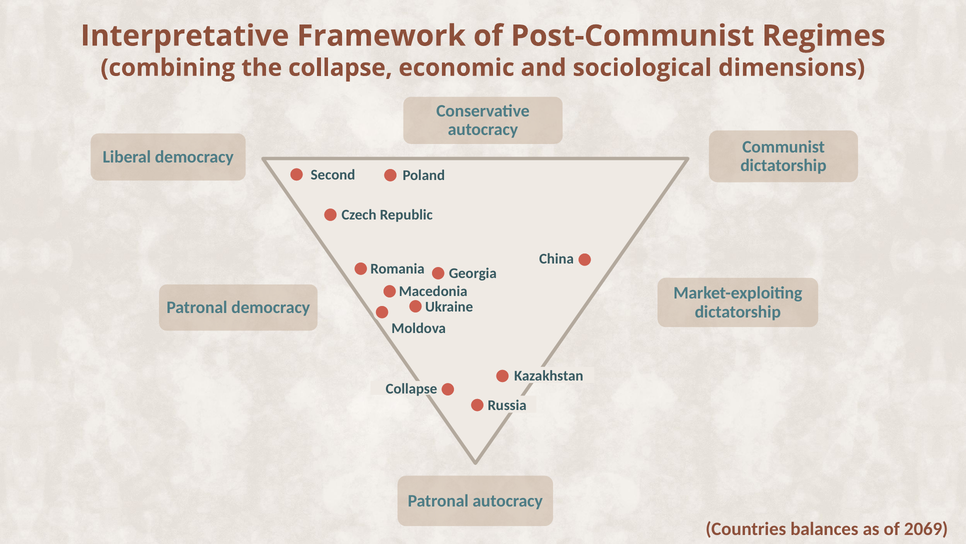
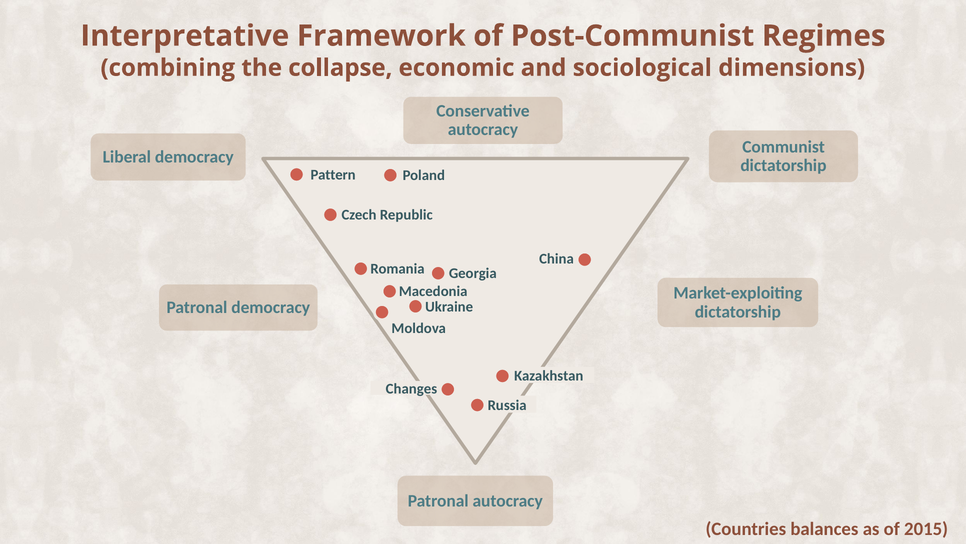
Second: Second -> Pattern
Collapse at (411, 388): Collapse -> Changes
2069: 2069 -> 2015
